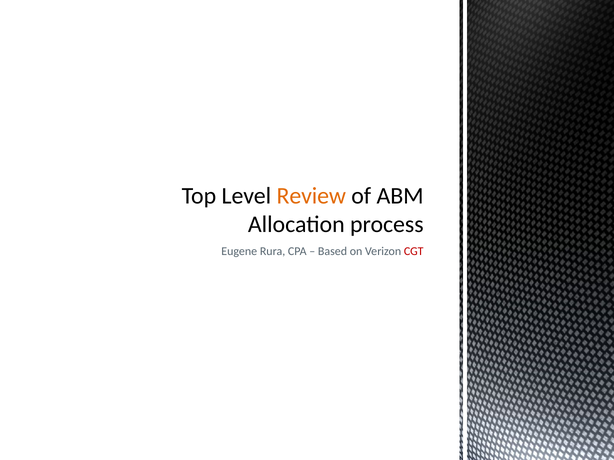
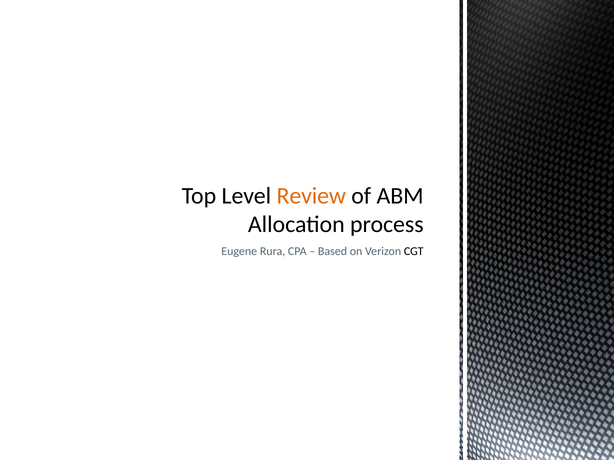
CGT colour: red -> black
